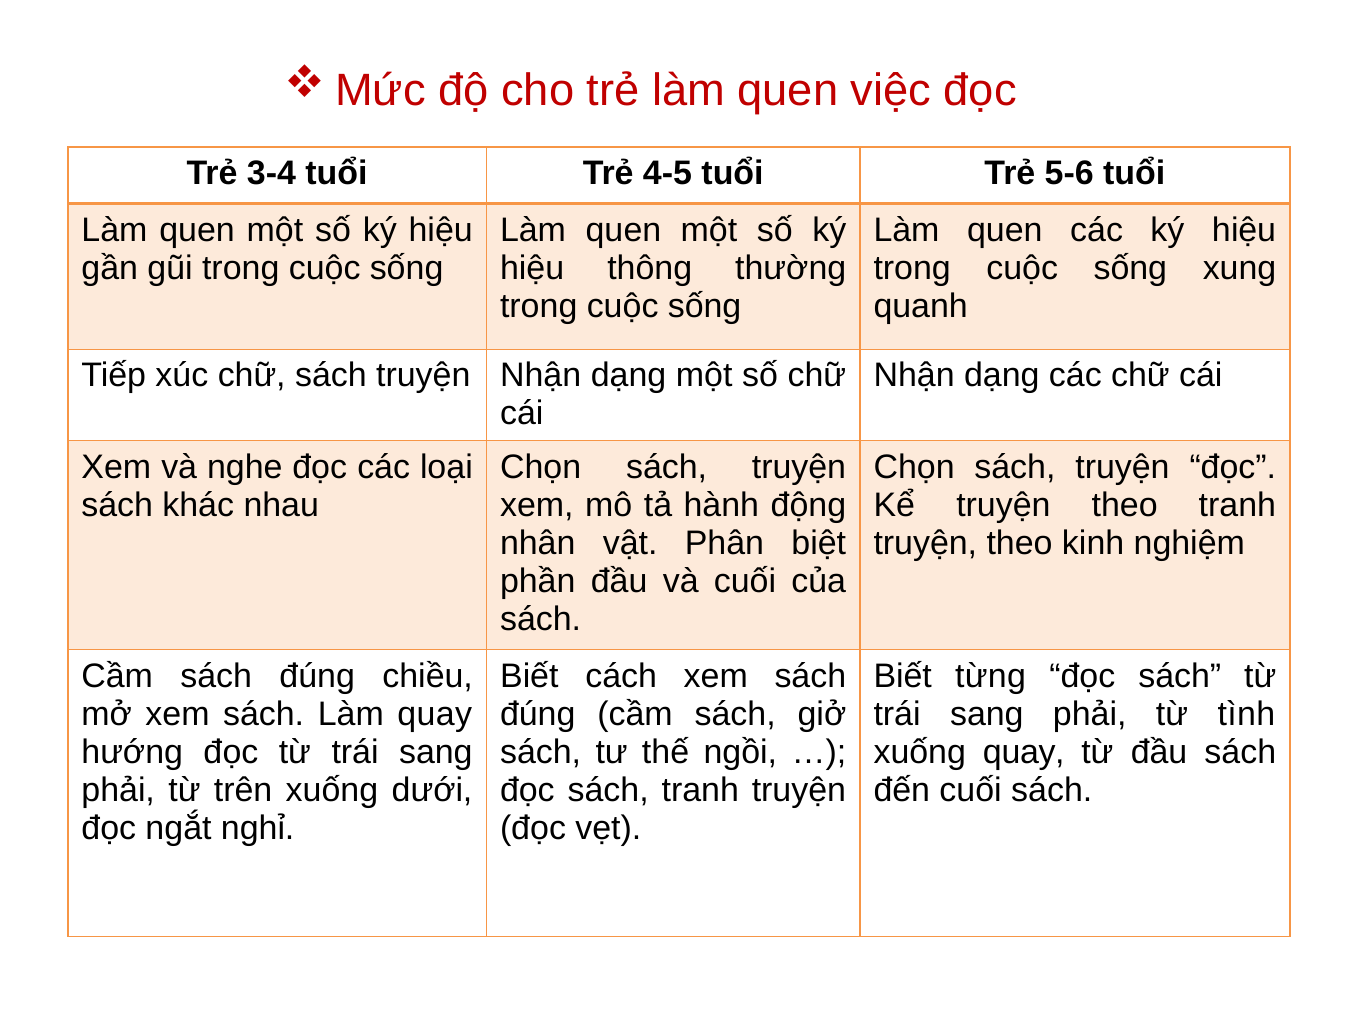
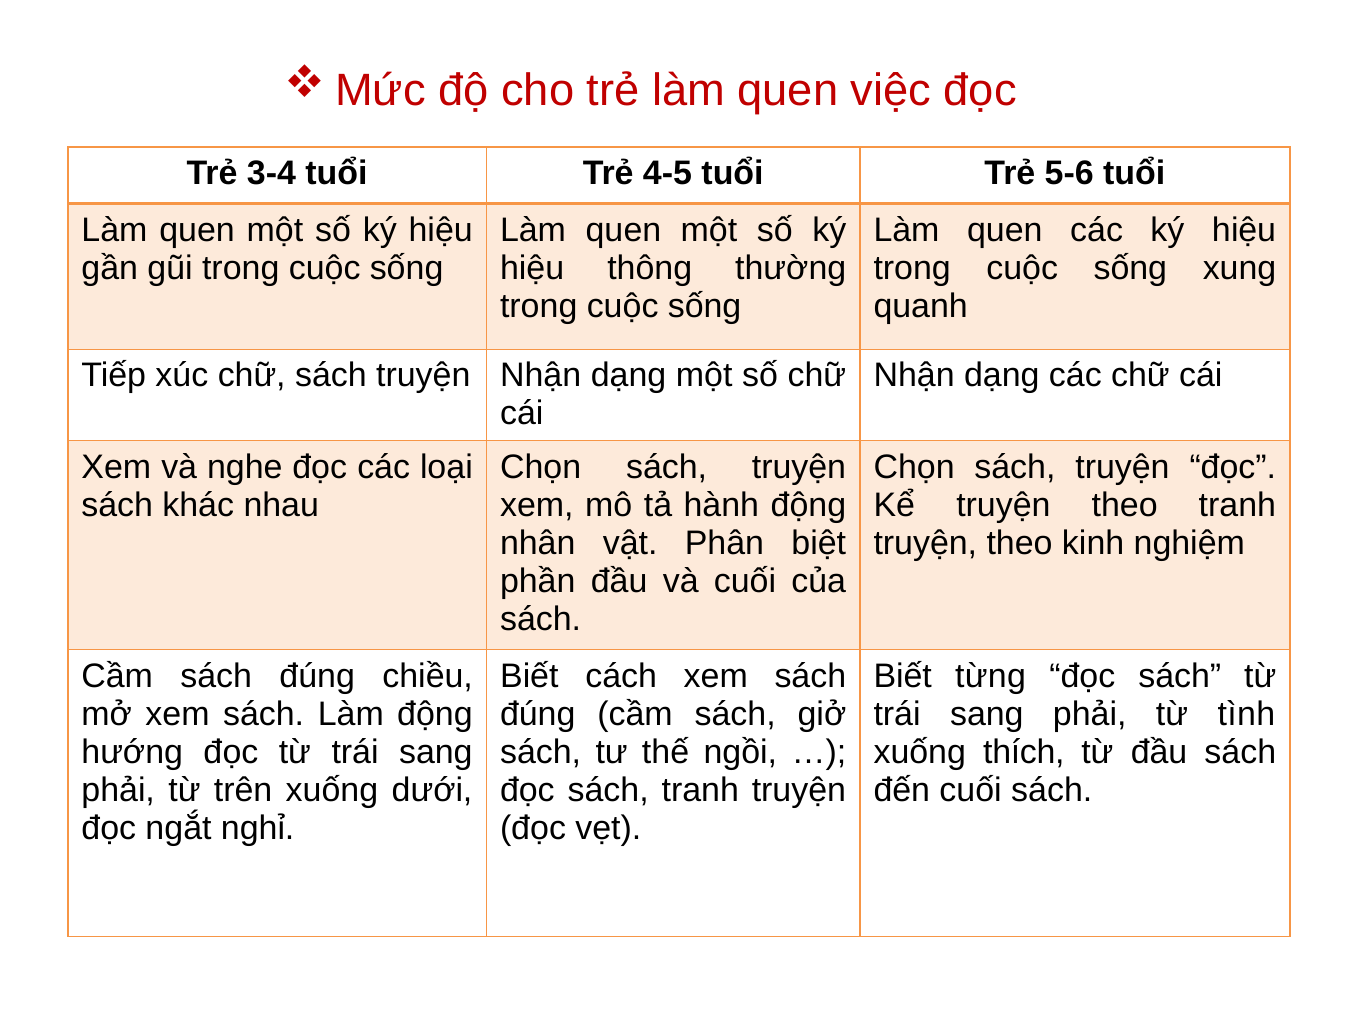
Làm quay: quay -> động
xuống quay: quay -> thích
